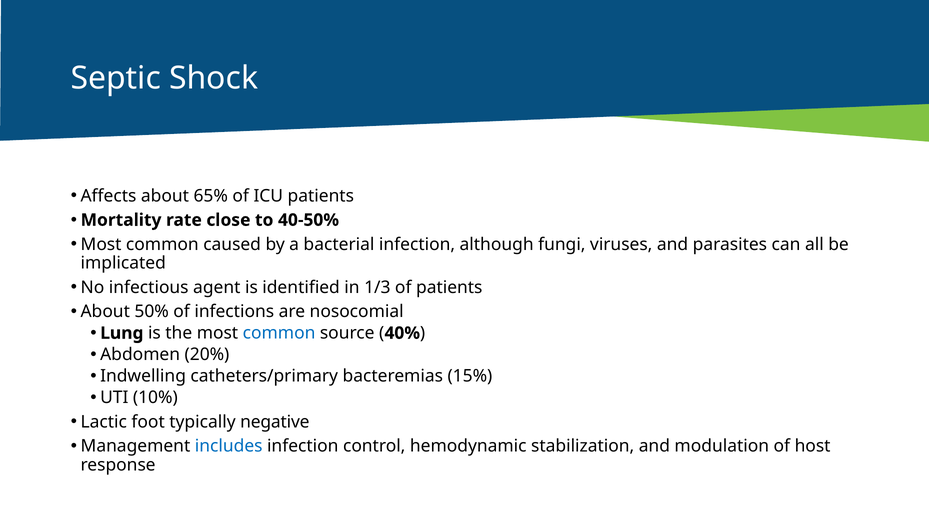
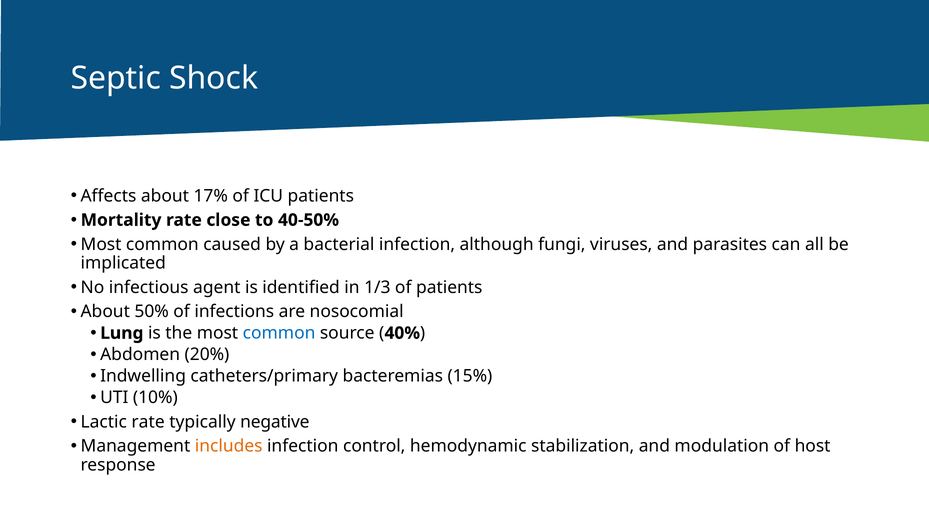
65%: 65% -> 17%
Lactic foot: foot -> rate
includes colour: blue -> orange
